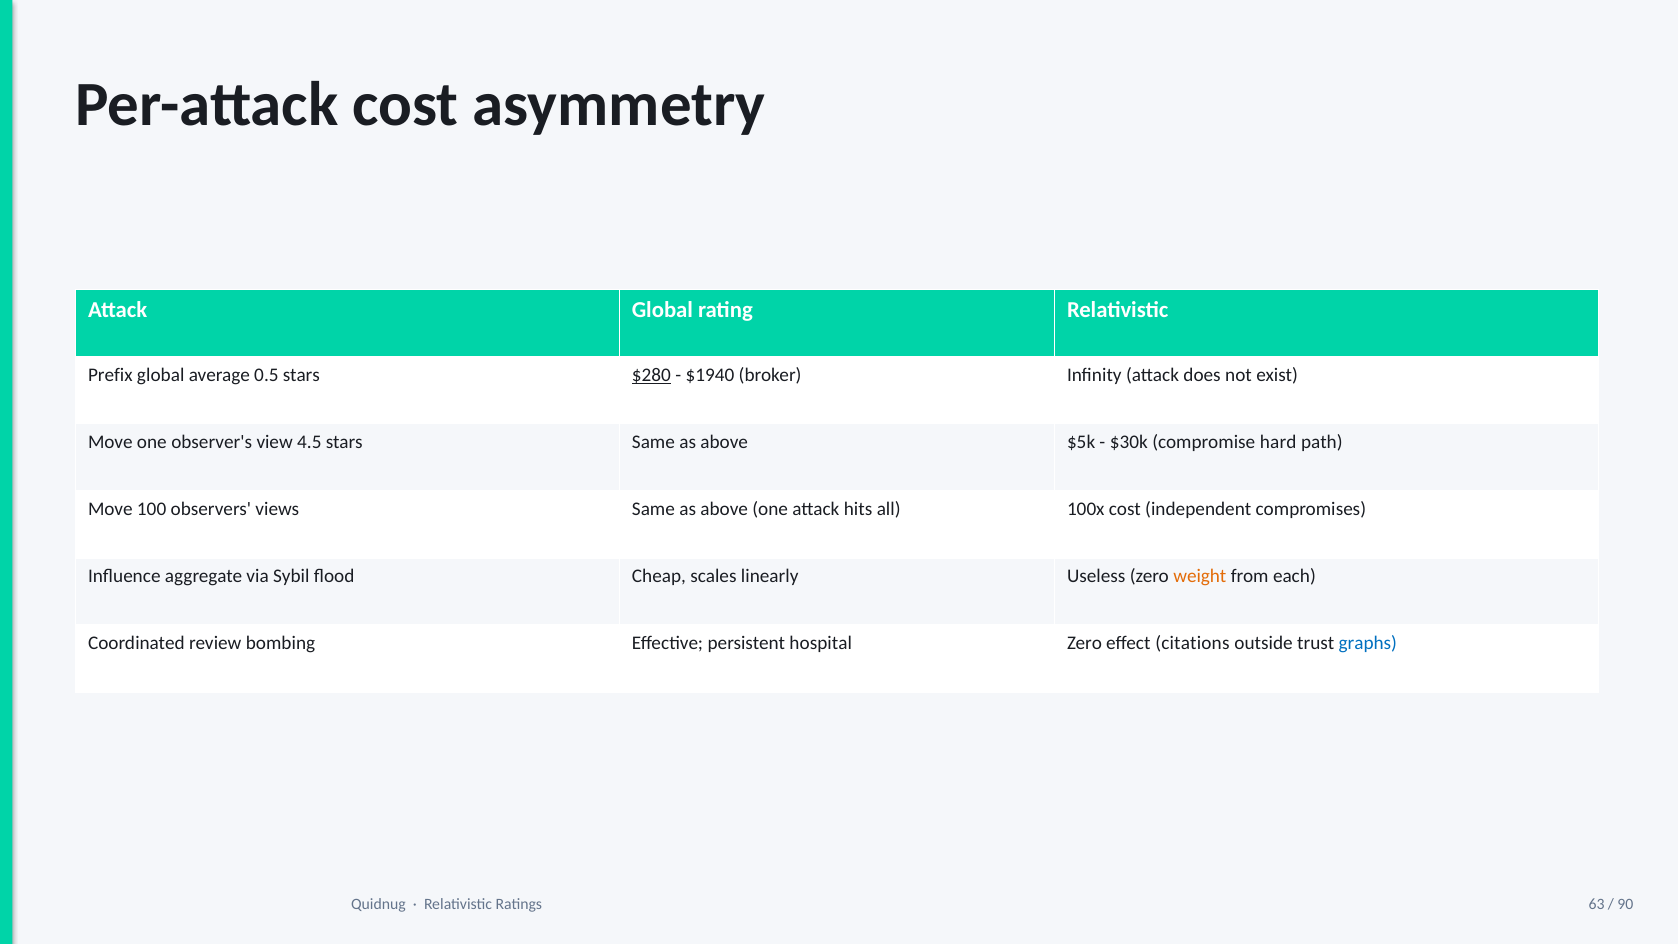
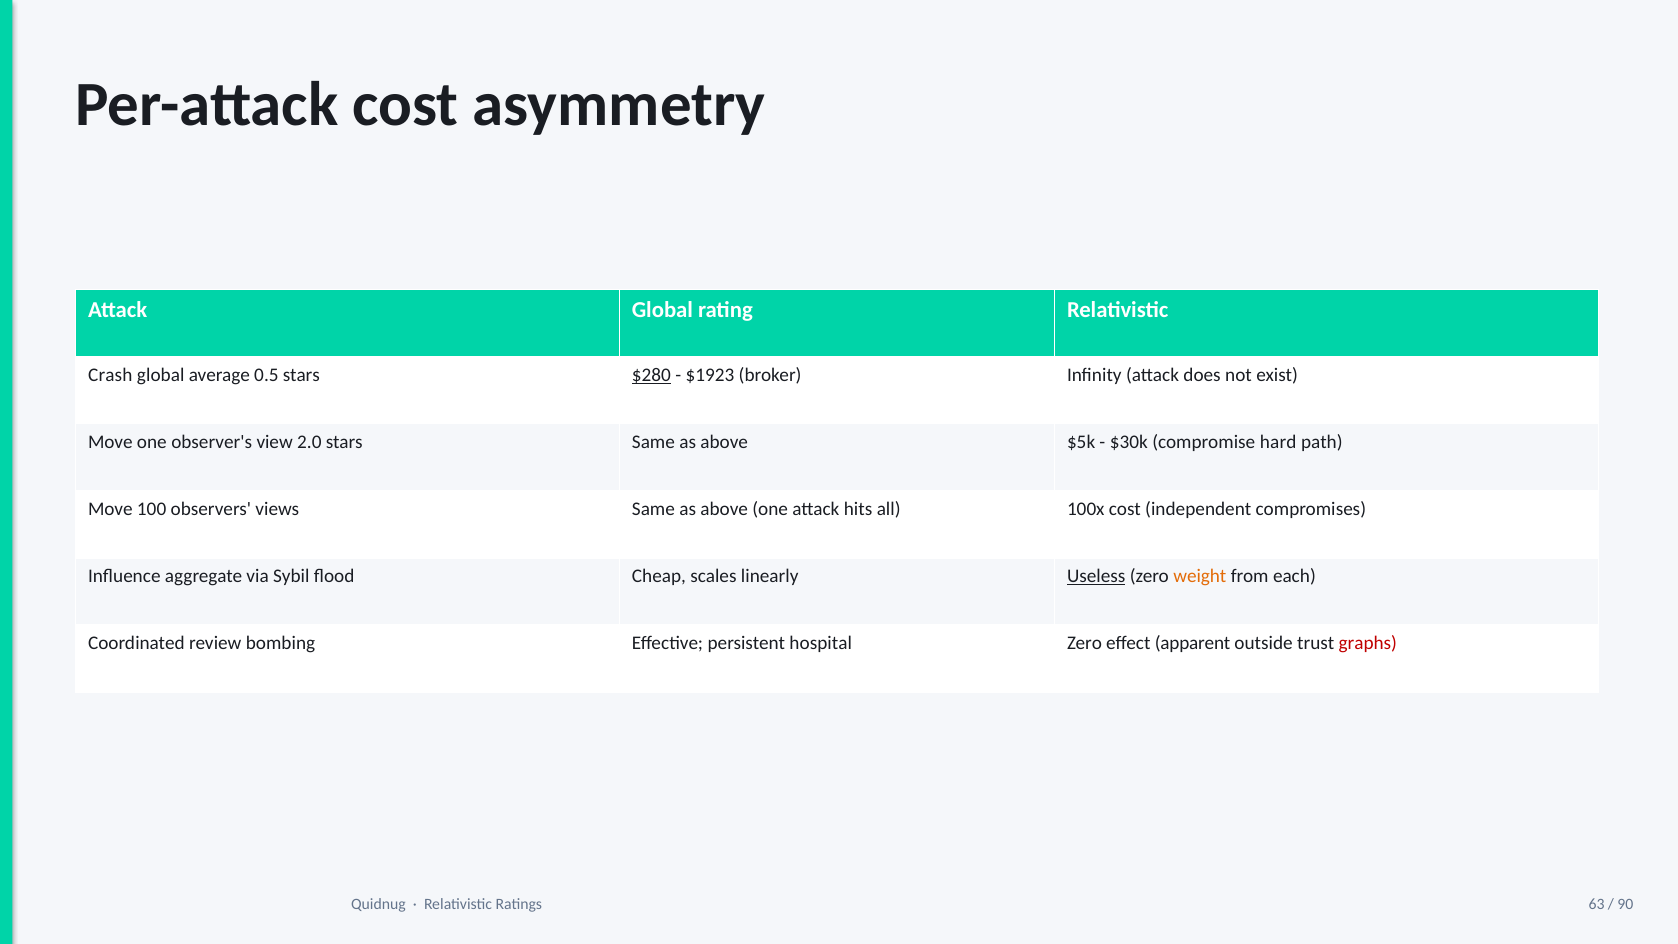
Prefix: Prefix -> Crash
$1940: $1940 -> $1923
4.5: 4.5 -> 2.0
Useless underline: none -> present
citations: citations -> apparent
graphs colour: blue -> red
